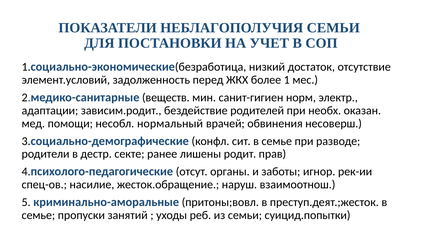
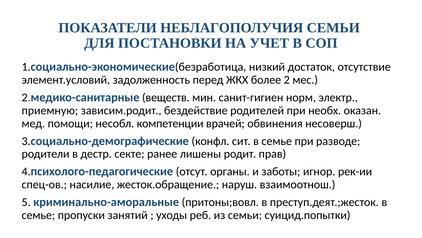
1: 1 -> 2
адаптации: адаптации -> приемную
нормальный: нормальный -> компетенции
